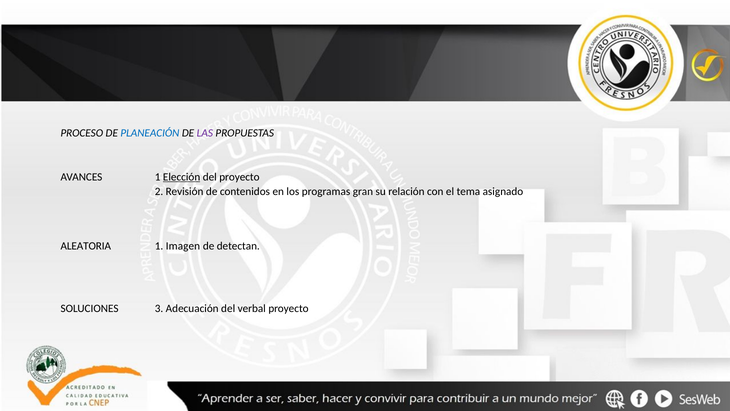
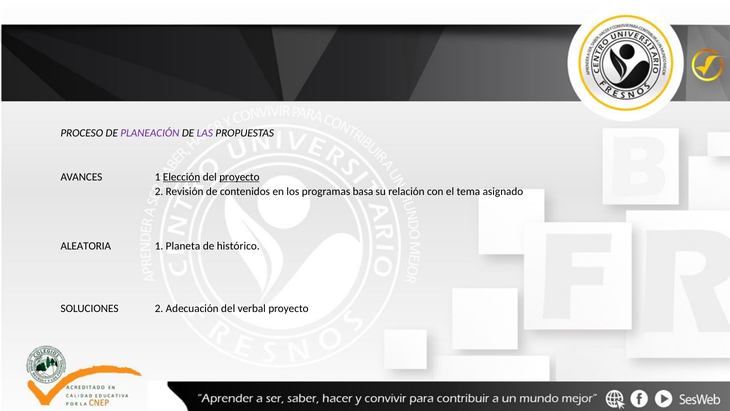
PLANEACIÓN colour: blue -> purple
proyecto at (239, 177) underline: none -> present
gran: gran -> basa
Imagen: Imagen -> Planeta
detectan: detectan -> histórico
SOLUCIONES 3: 3 -> 2
